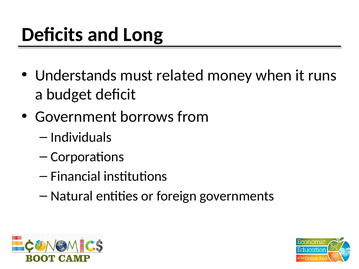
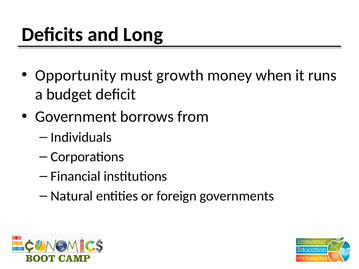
Understands: Understands -> Opportunity
related: related -> growth
